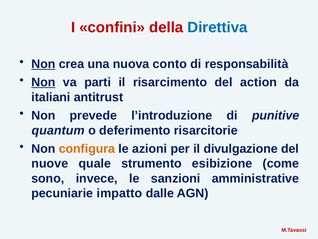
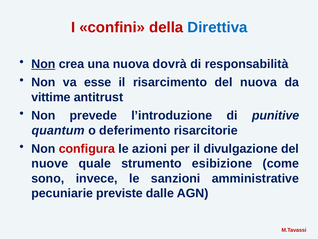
conto: conto -> dovrà
Non at (43, 82) underline: present -> none
parti: parti -> esse
del action: action -> nuova
italiani: italiani -> vittime
configura colour: orange -> red
impatto: impatto -> previste
